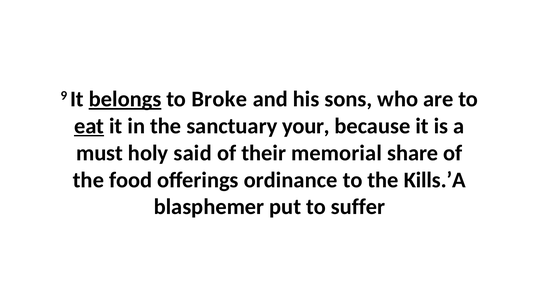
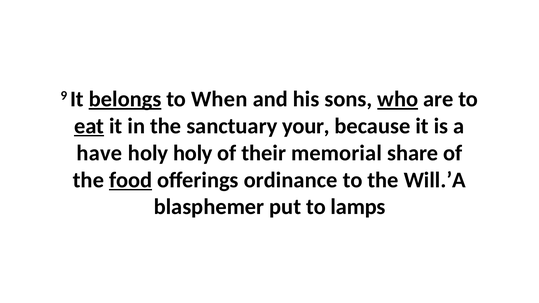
Broke: Broke -> When
who underline: none -> present
must: must -> have
holy said: said -> holy
food underline: none -> present
Kills.’A: Kills.’A -> Will.’A
suffer: suffer -> lamps
